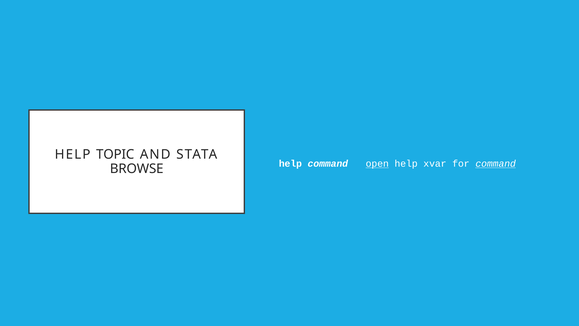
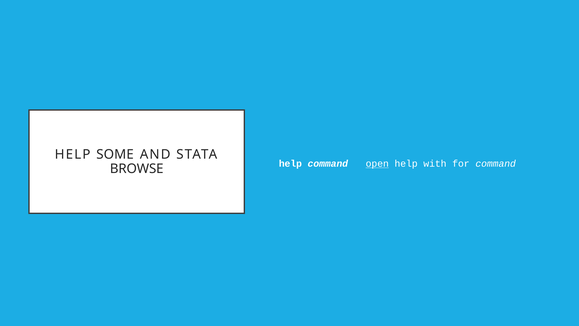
TOPIC: TOPIC -> SOME
xvar: xvar -> with
command at (496, 164) underline: present -> none
